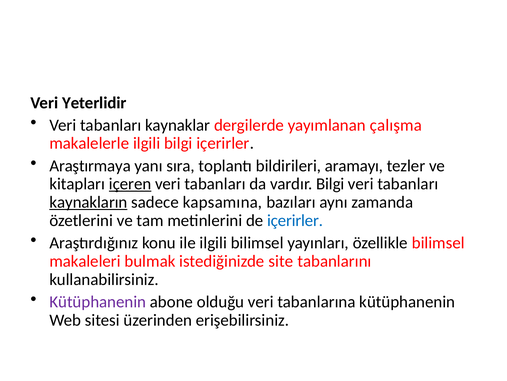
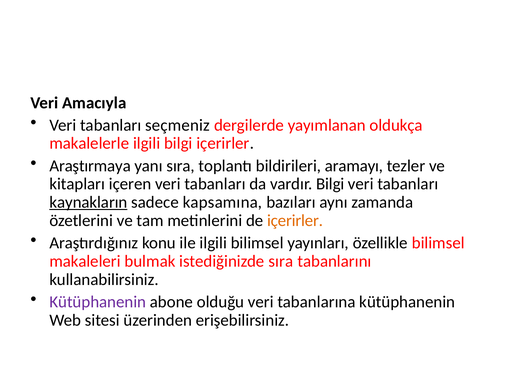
Yeterlidir: Yeterlidir -> Amacıyla
kaynaklar: kaynaklar -> seçmeniz
çalışma: çalışma -> oldukça
içeren underline: present -> none
içerirler at (295, 220) colour: blue -> orange
istediğinizde site: site -> sıra
